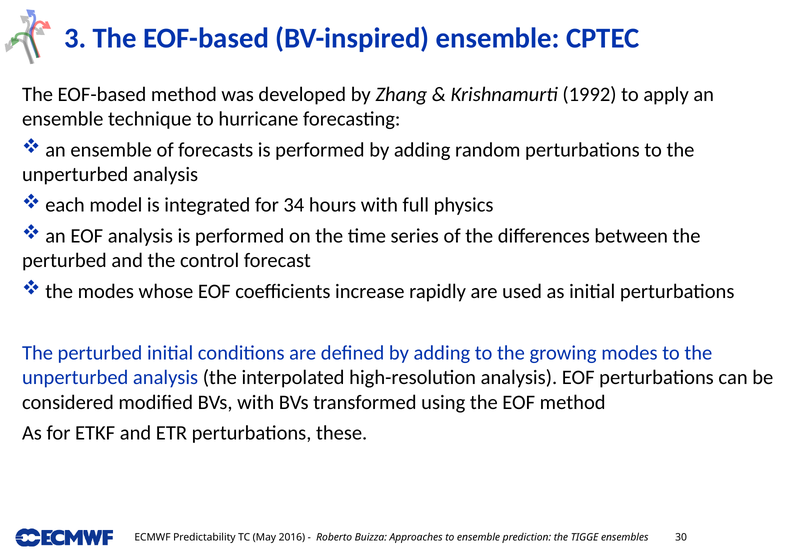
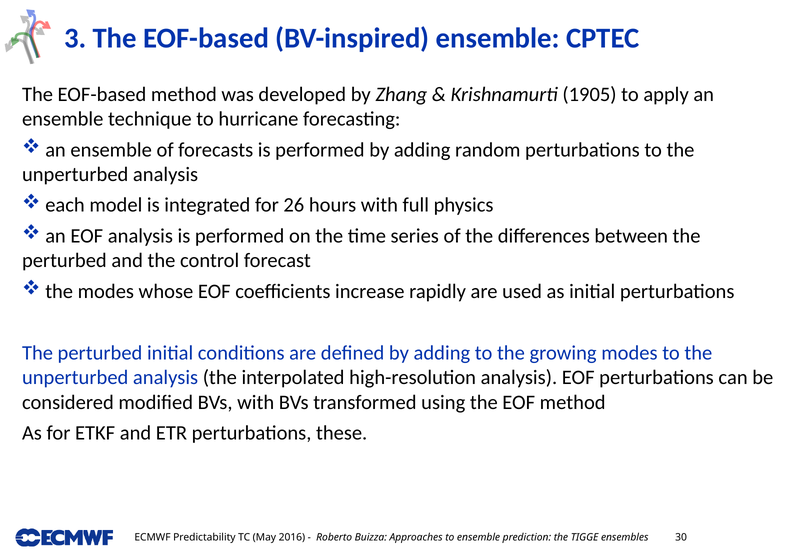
1992: 1992 -> 1905
34: 34 -> 26
